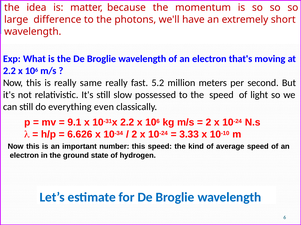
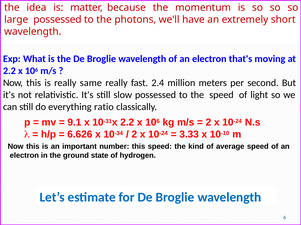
large difference: difference -> possessed
5.2: 5.2 -> 2.4
even: even -> ratio
